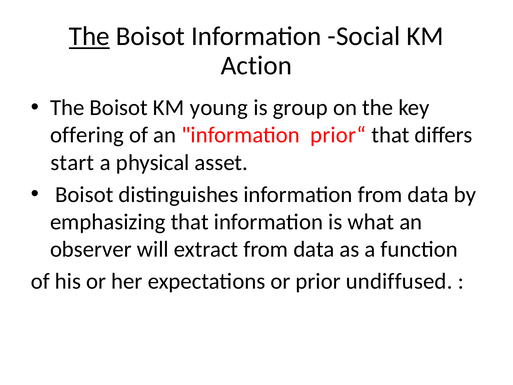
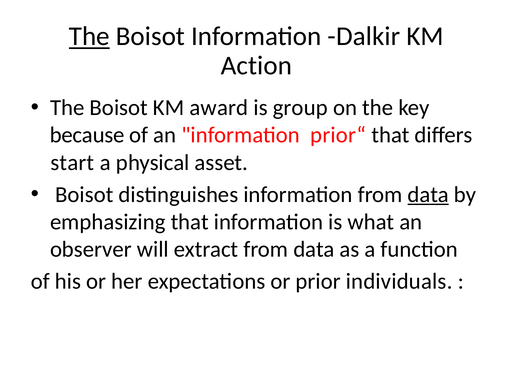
Social: Social -> Dalkir
young: young -> award
offering: offering -> because
data at (428, 194) underline: none -> present
undiffused: undiffused -> individuals
